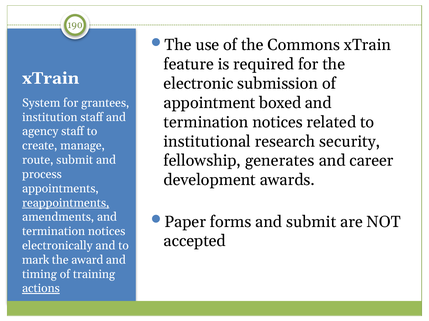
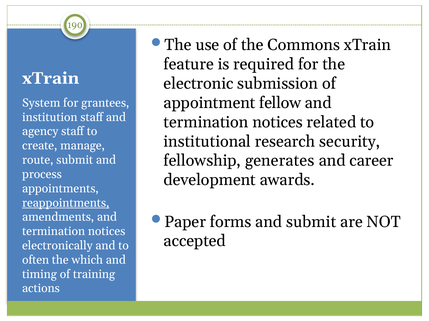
boxed: boxed -> fellow
mark: mark -> often
award: award -> which
actions underline: present -> none
